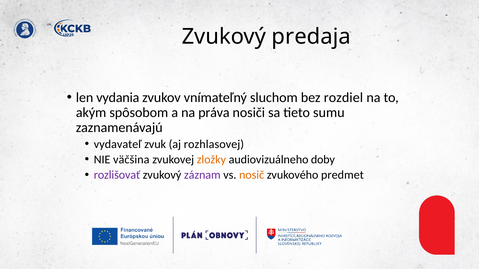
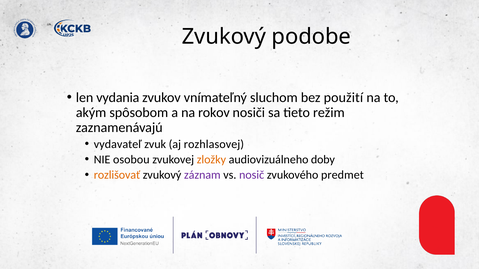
predaja: predaja -> podobe
rozdiel: rozdiel -> použití
práva: práva -> rokov
sumu: sumu -> režim
väčšina: väčšina -> osobou
rozlišovať colour: purple -> orange
nosič colour: orange -> purple
